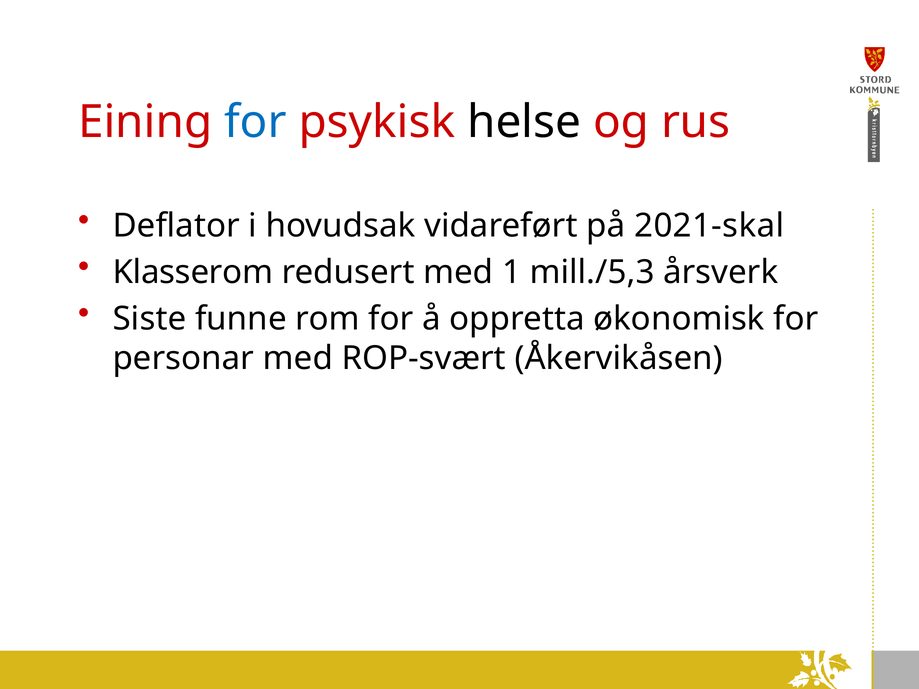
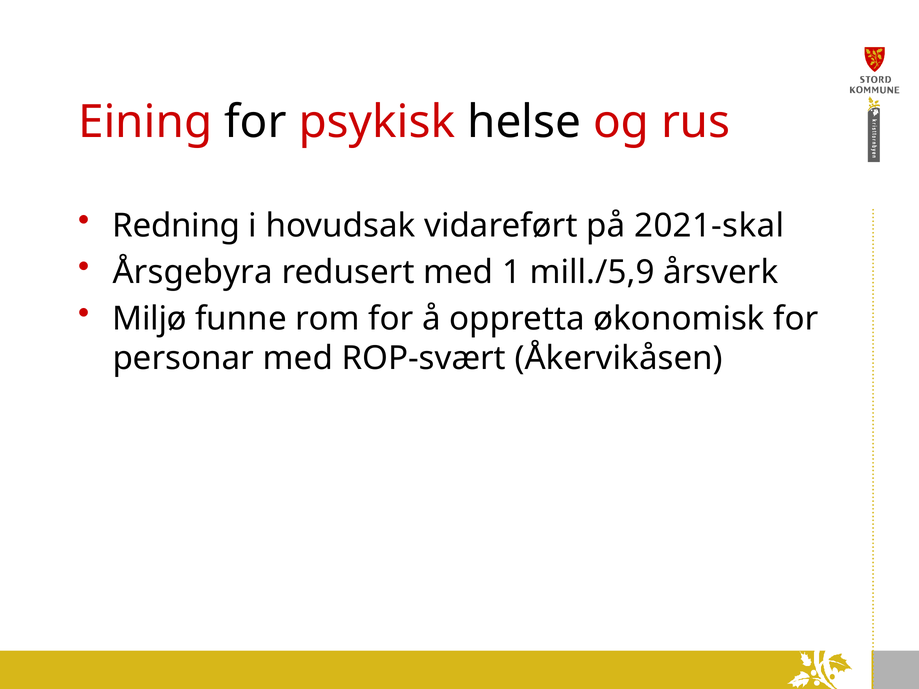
for at (255, 122) colour: blue -> black
Deflator: Deflator -> Redning
Klasserom: Klasserom -> Årsgebyra
mill./5,3: mill./5,3 -> mill./5,9
Siste: Siste -> Miljø
